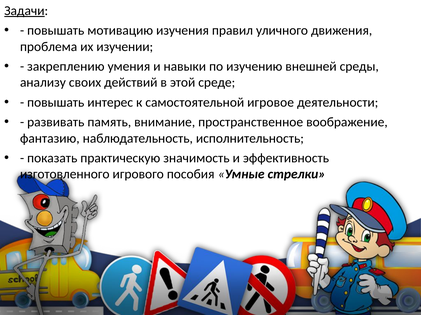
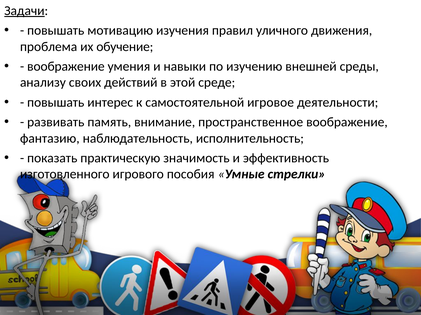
изучении: изучении -> обучение
закреплению at (66, 67): закреплению -> воображение
